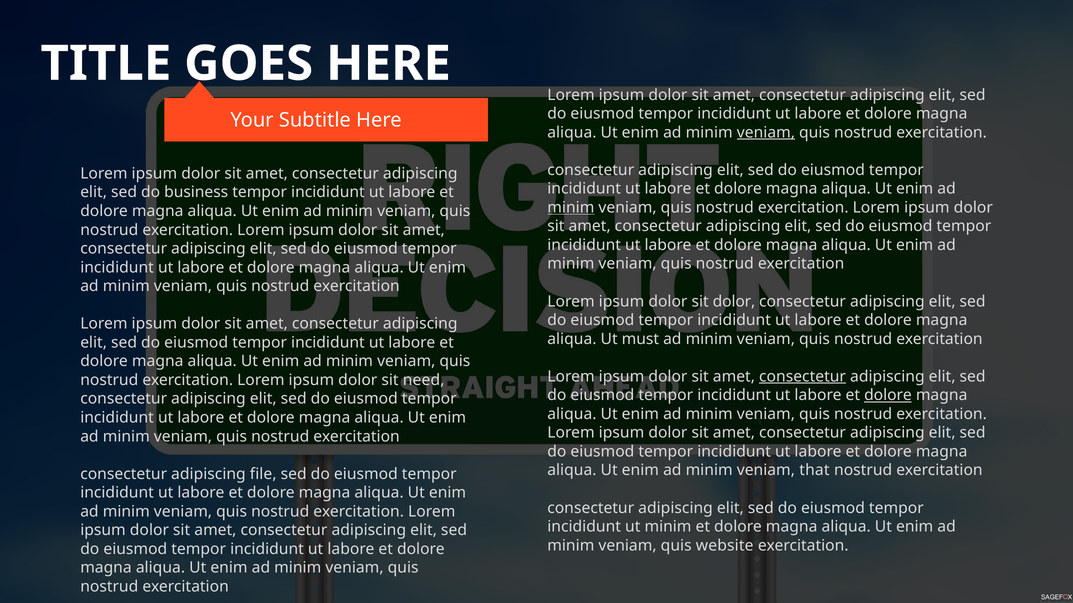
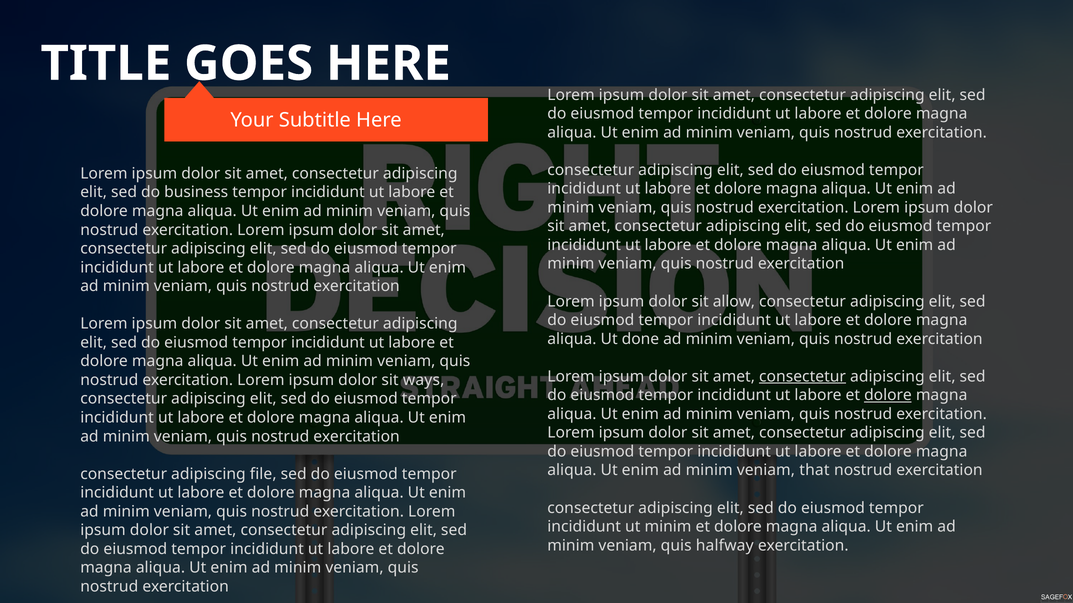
veniam at (766, 133) underline: present -> none
minim at (571, 208) underline: present -> none
sit dolor: dolor -> allow
must: must -> done
need: need -> ways
website: website -> halfway
